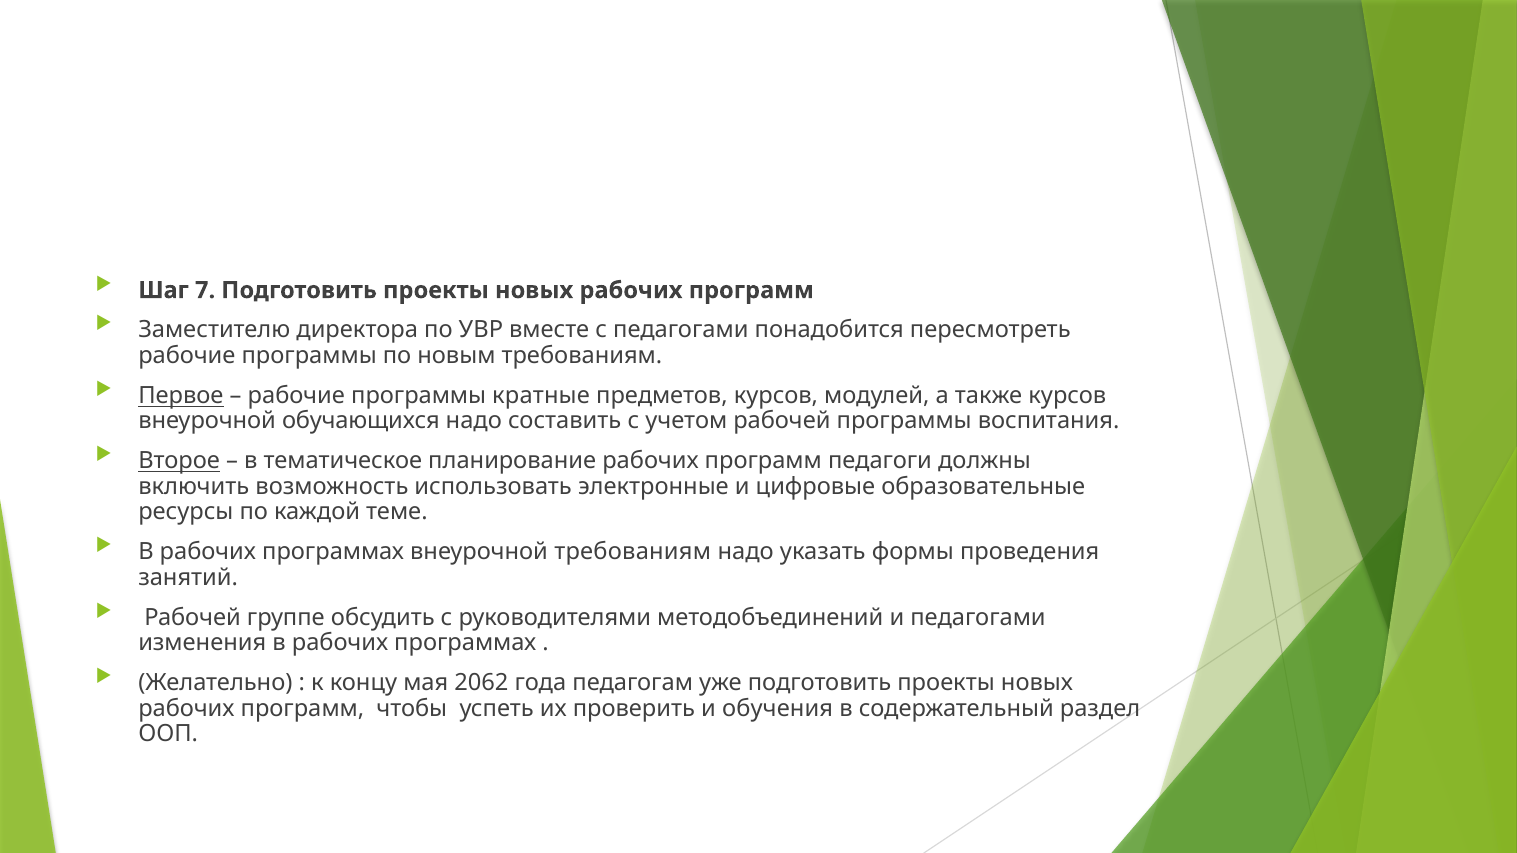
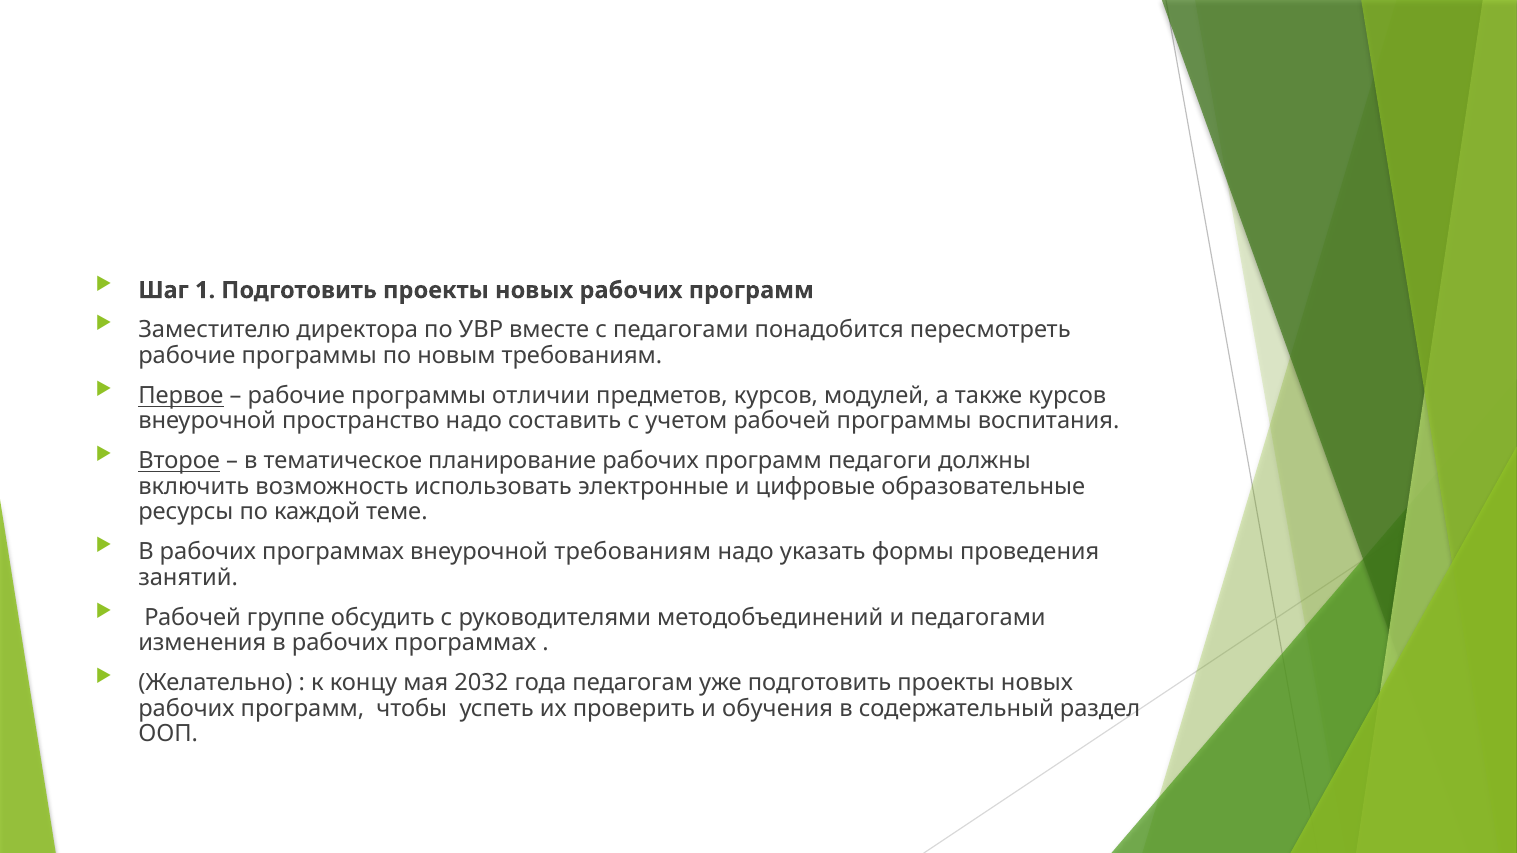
7: 7 -> 1
кратные: кратные -> отличии
обучающихся: обучающихся -> пространство
2062: 2062 -> 2032
